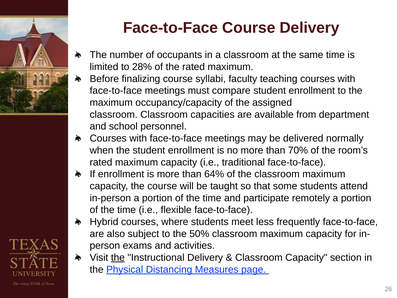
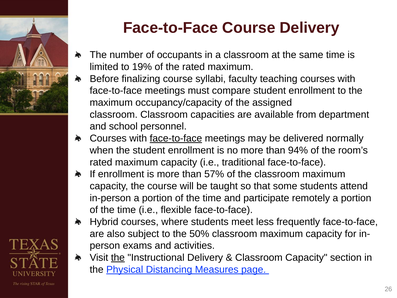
28%: 28% -> 19%
face-to-face at (176, 138) underline: none -> present
70%: 70% -> 94%
64%: 64% -> 57%
